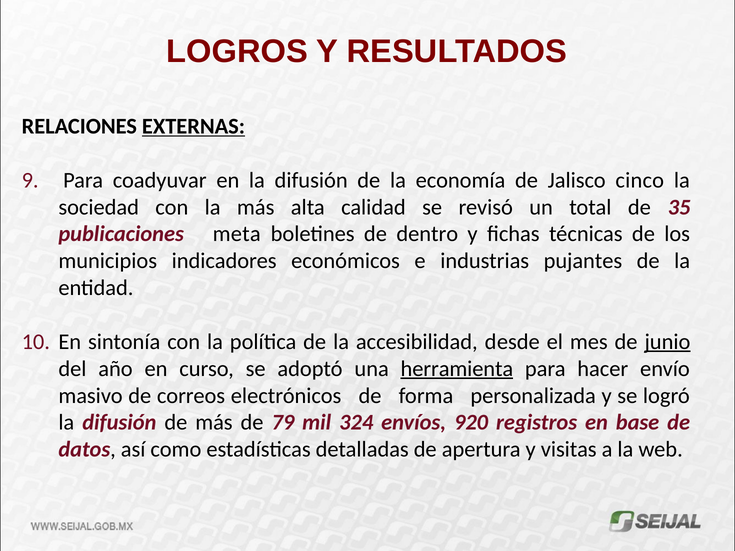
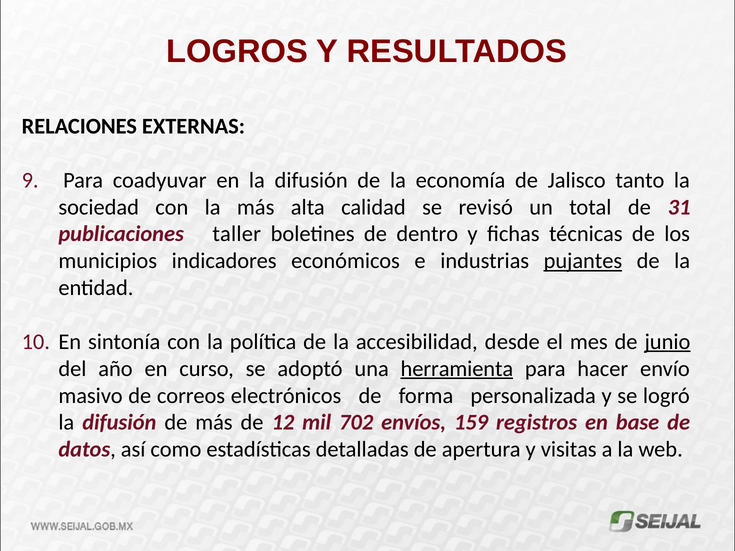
EXTERNAS underline: present -> none
cinco: cinco -> tanto
35: 35 -> 31
meta: meta -> taller
pujantes underline: none -> present
79: 79 -> 12
324: 324 -> 702
920: 920 -> 159
